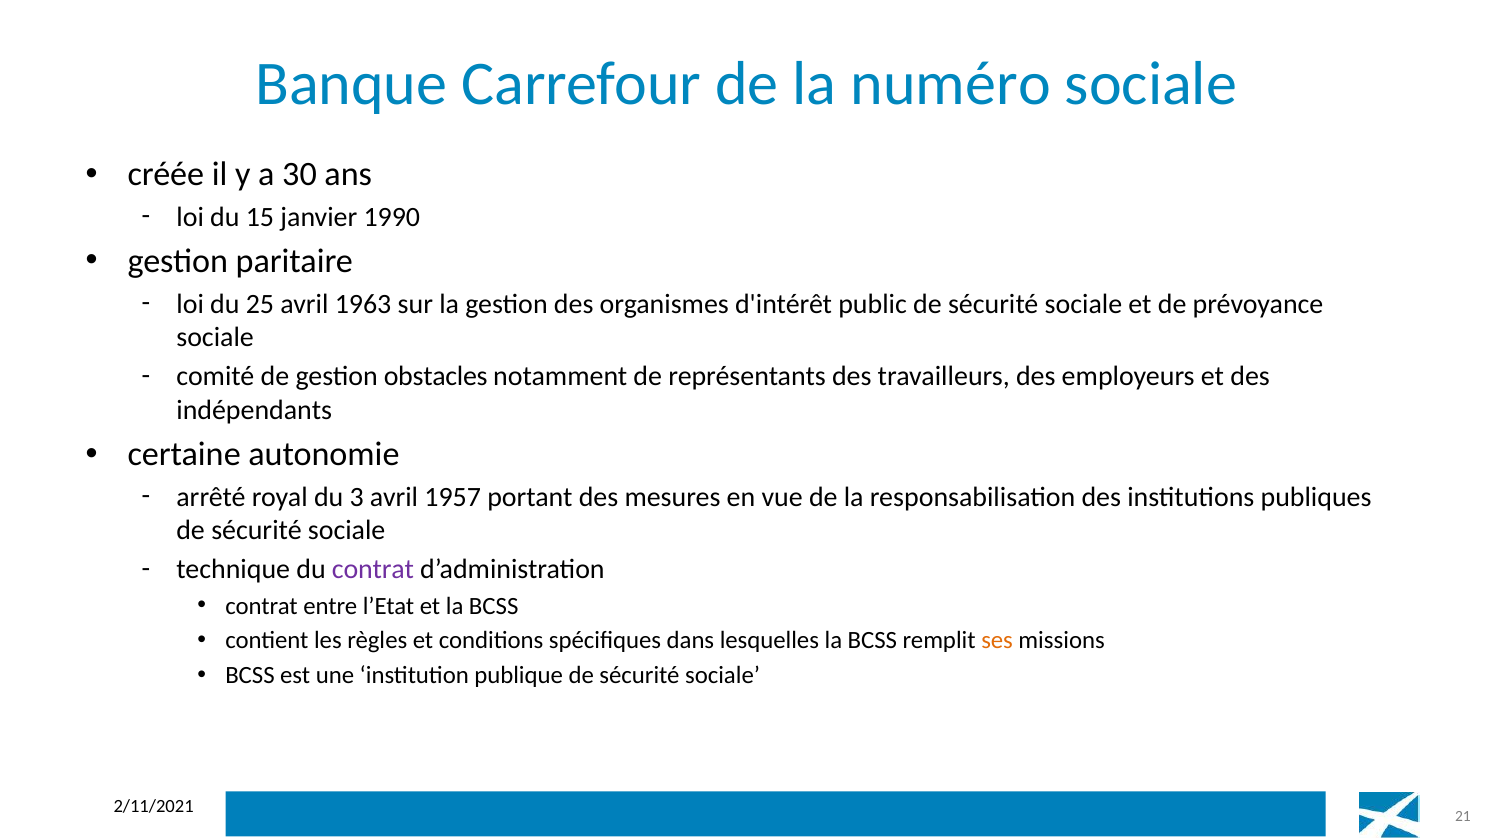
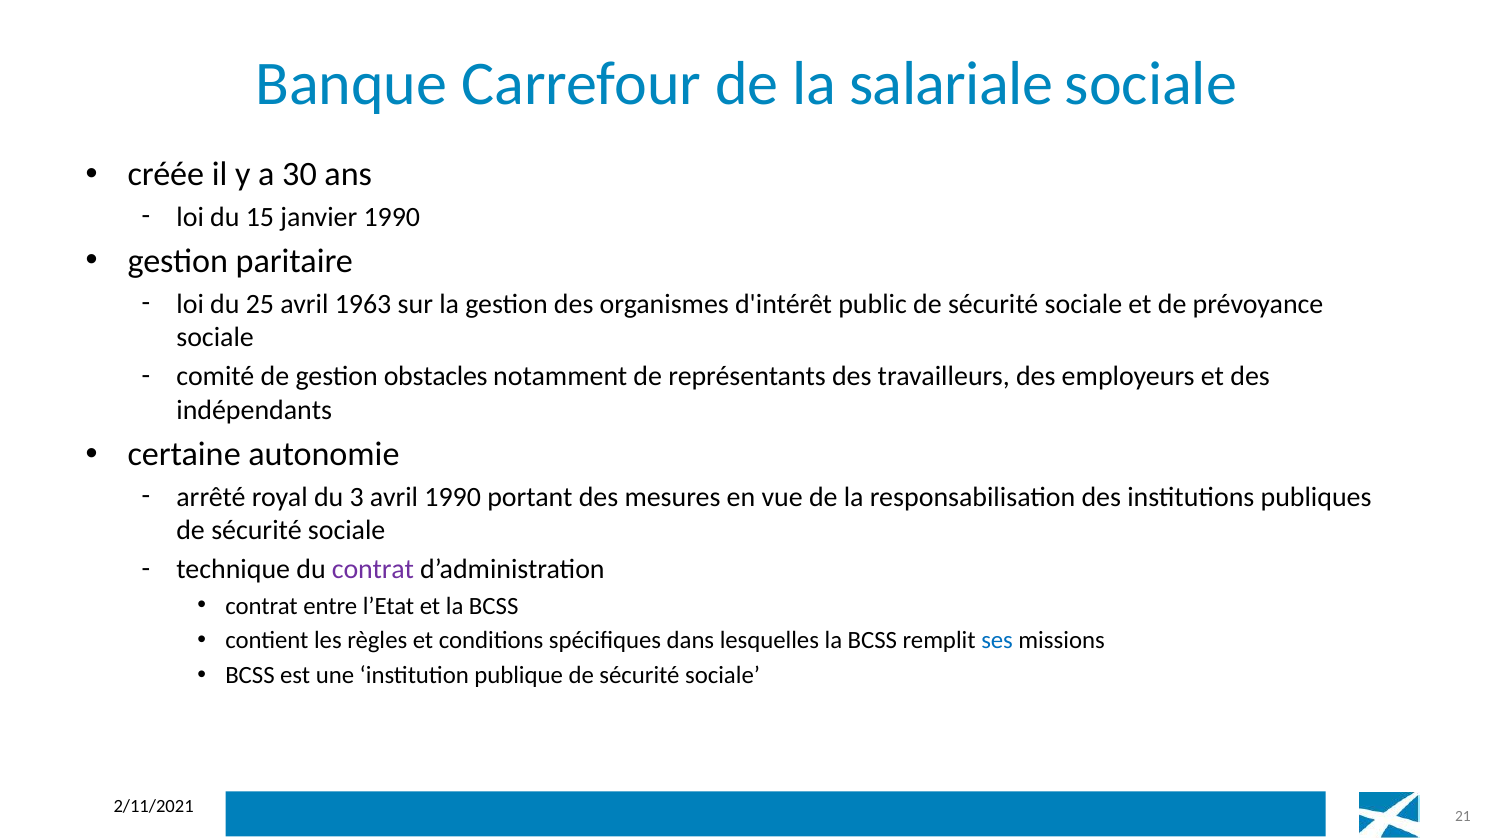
numéro: numéro -> salariale
avril 1957: 1957 -> 1990
ses colour: orange -> blue
